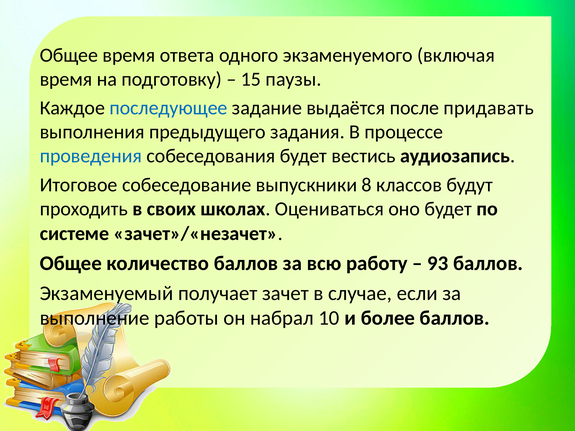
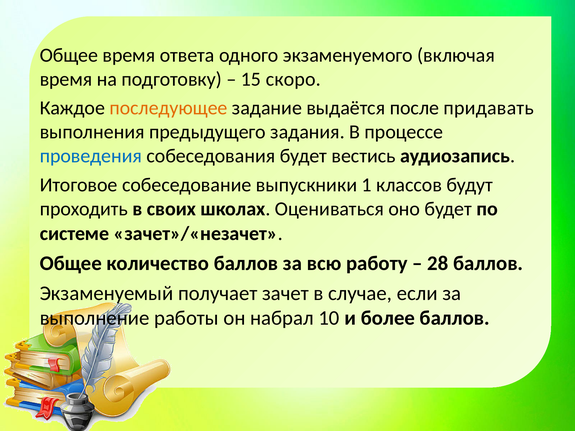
паузы: паузы -> скоро
последующее colour: blue -> orange
8: 8 -> 1
93: 93 -> 28
